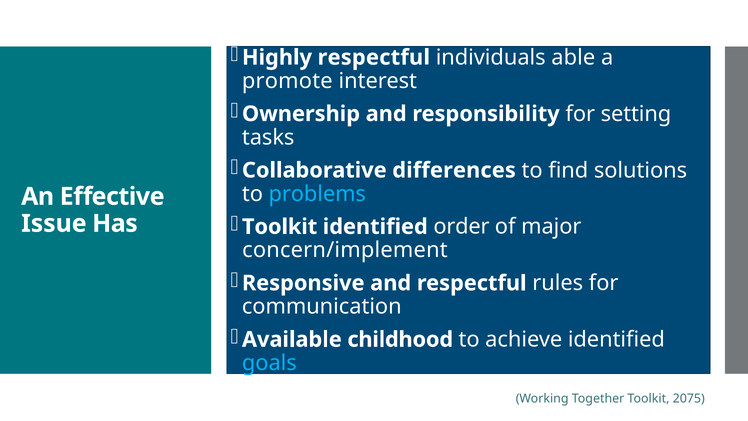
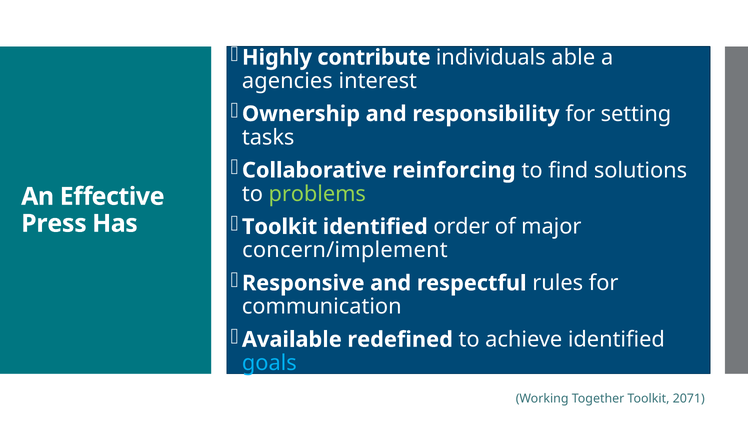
Highly respectful: respectful -> contribute
promote: promote -> agencies
differences: differences -> reinforcing
problems colour: light blue -> light green
Issue: Issue -> Press
childhood: childhood -> redefined
2075: 2075 -> 2071
